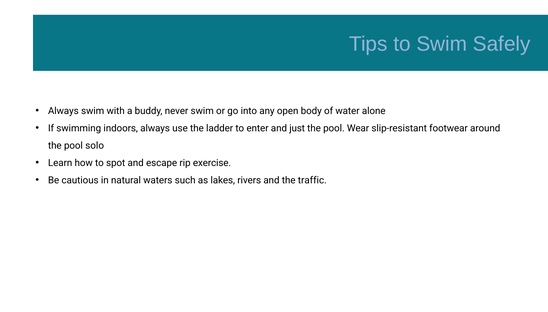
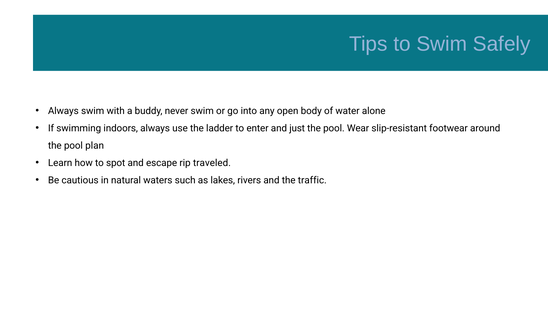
solo: solo -> plan
exercise: exercise -> traveled
